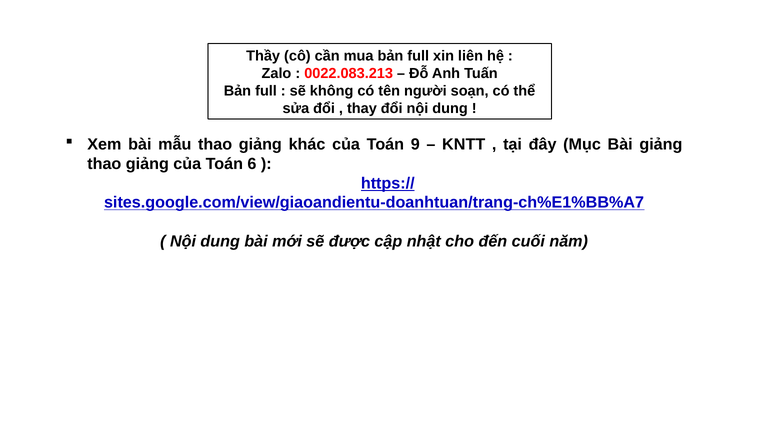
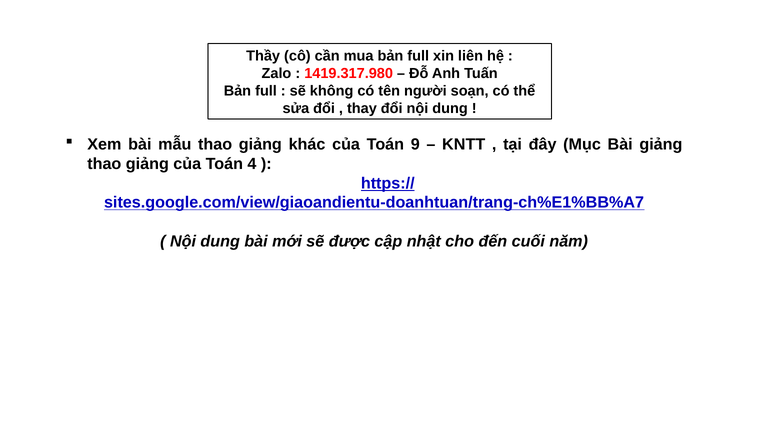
0022.083.213: 0022.083.213 -> 1419.317.980
6: 6 -> 4
